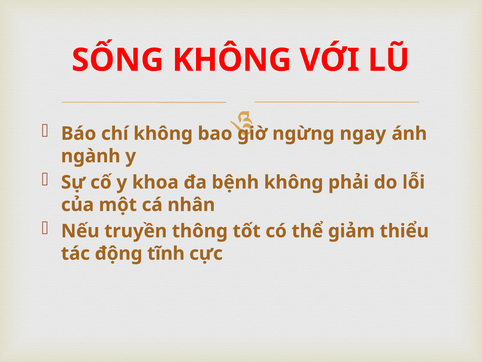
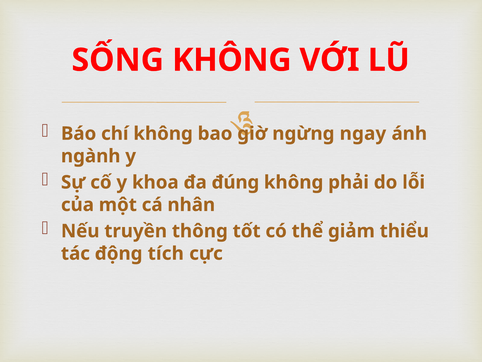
bệnh: bệnh -> đúng
tĩnh: tĩnh -> tích
